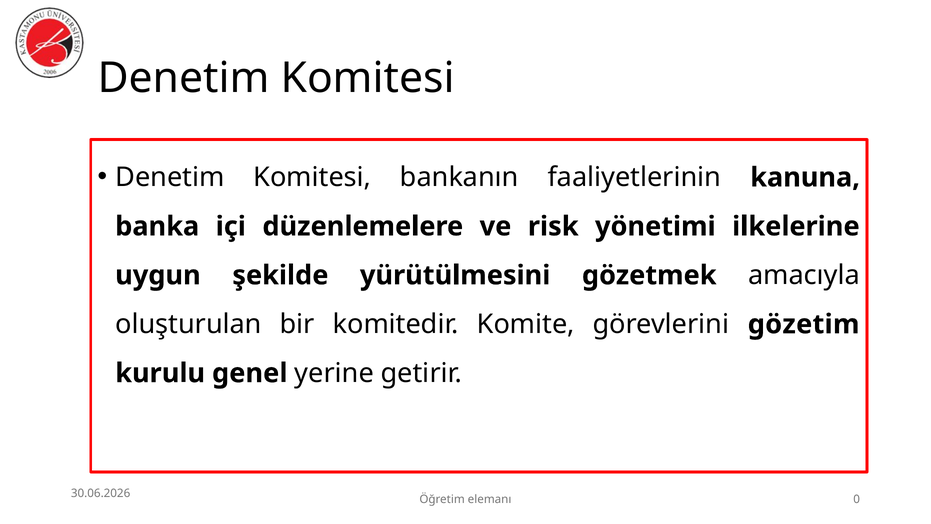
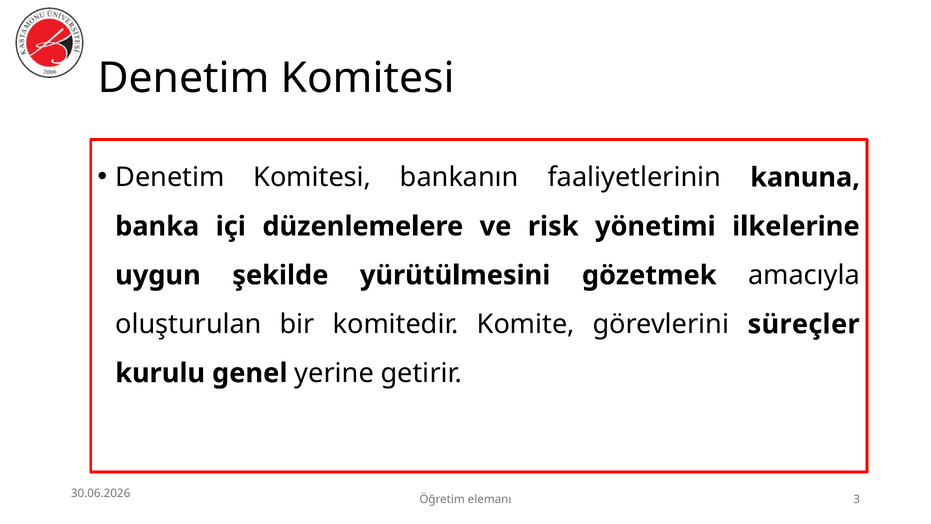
gözetim: gözetim -> süreçler
0: 0 -> 3
